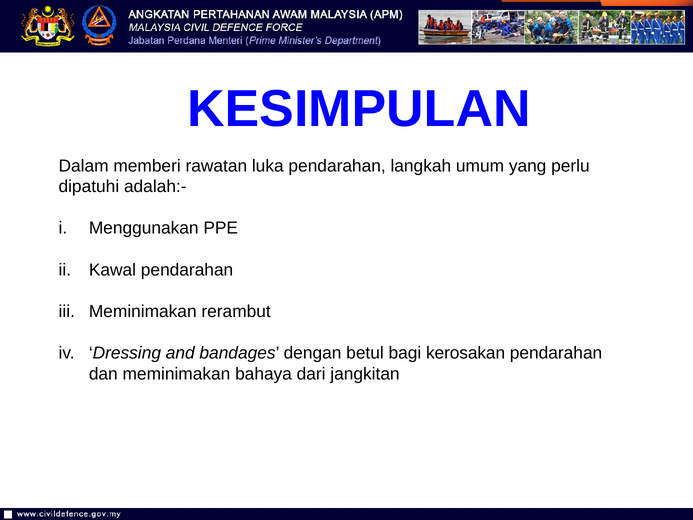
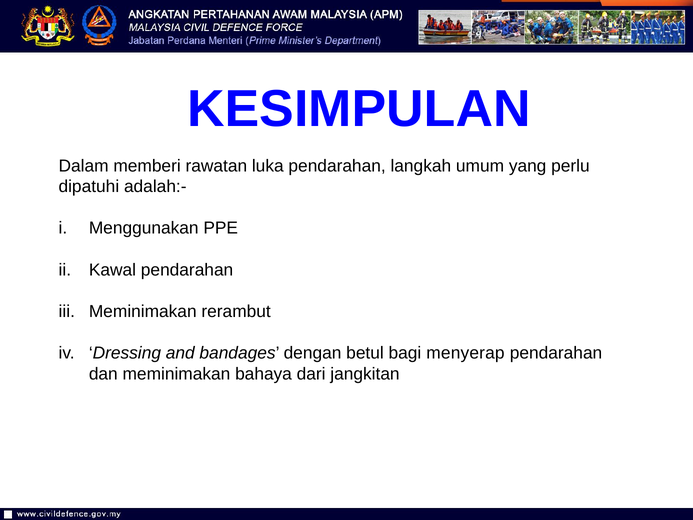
kerosakan: kerosakan -> menyerap
